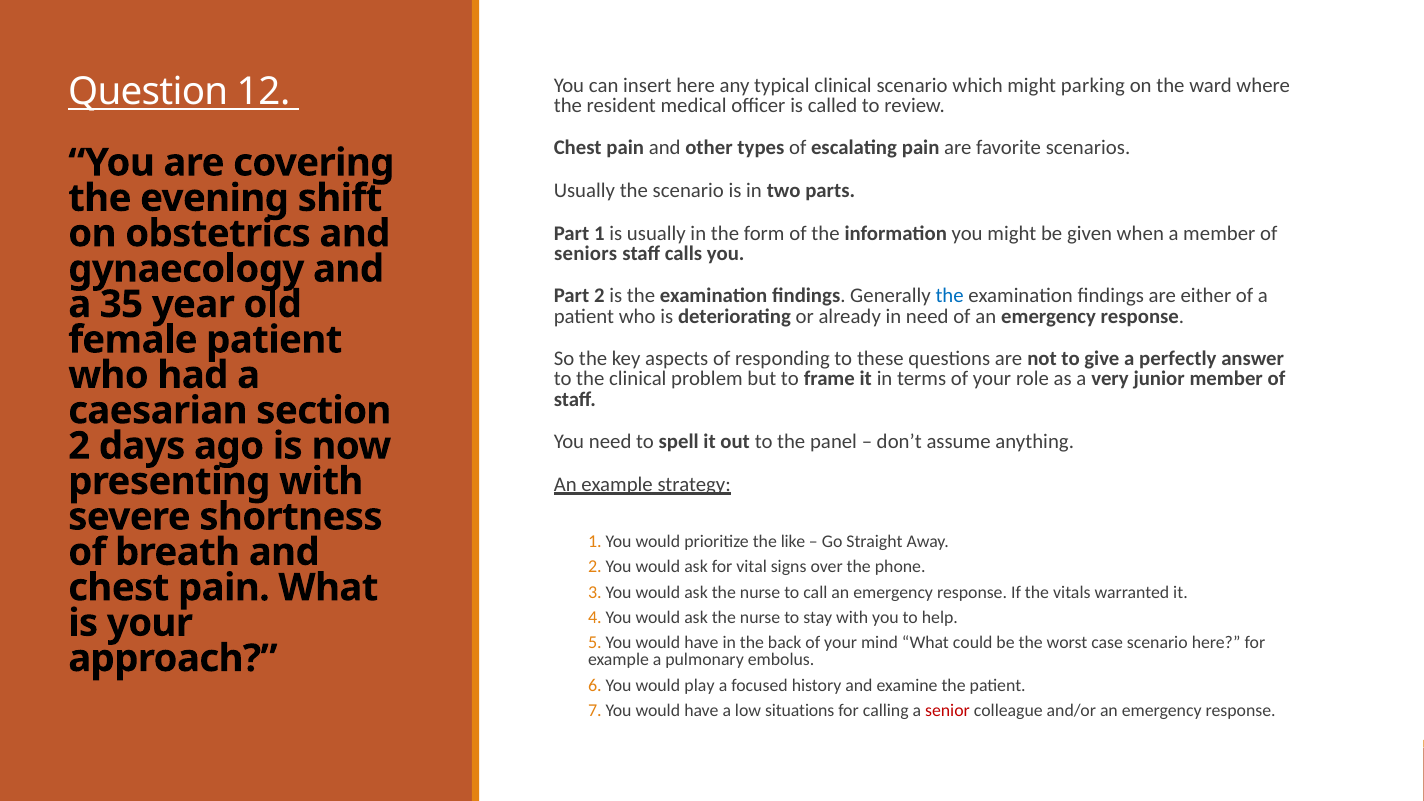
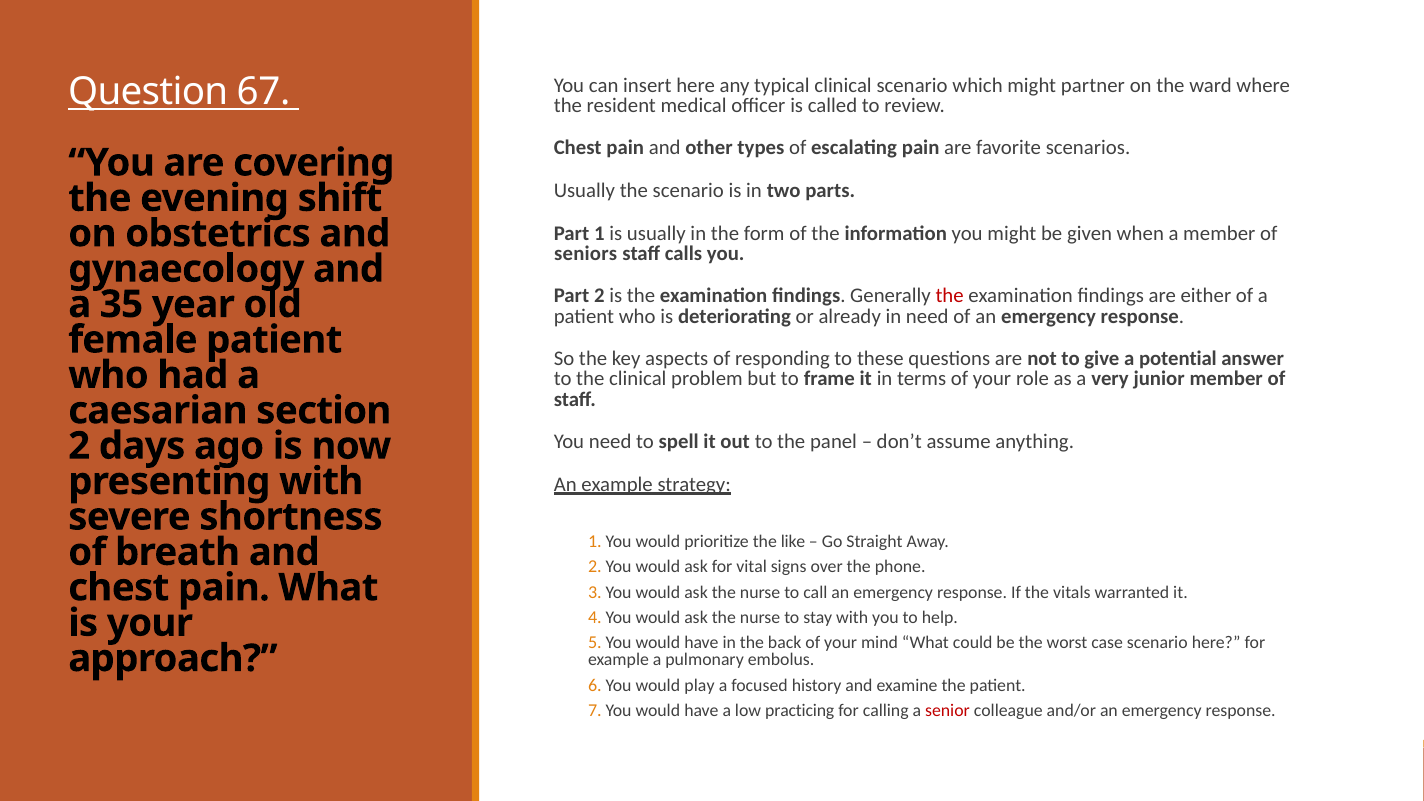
parking: parking -> partner
12: 12 -> 67
the at (950, 296) colour: blue -> red
perfectly: perfectly -> potential
situations: situations -> practicing
